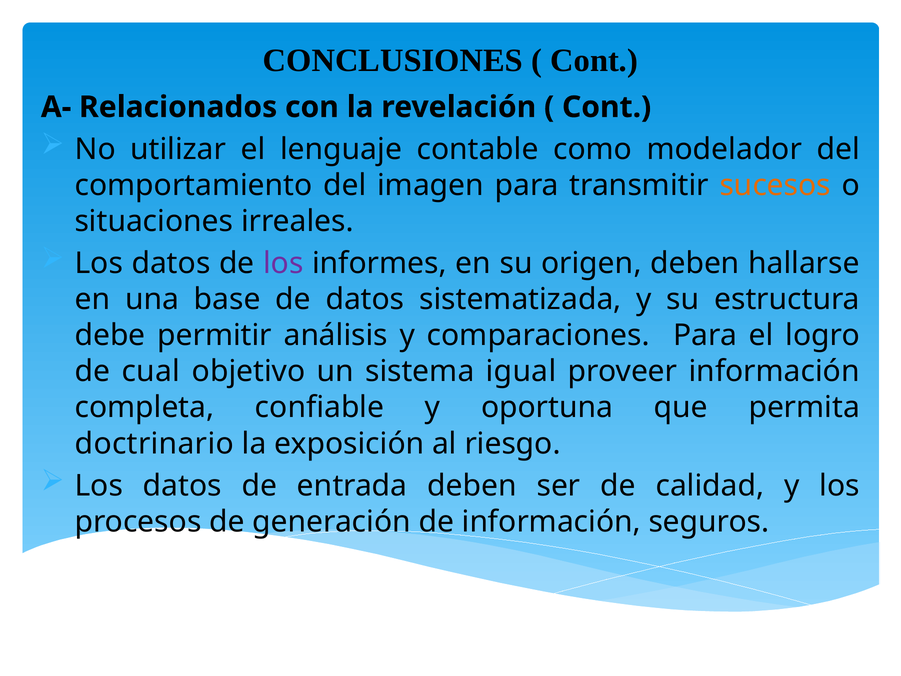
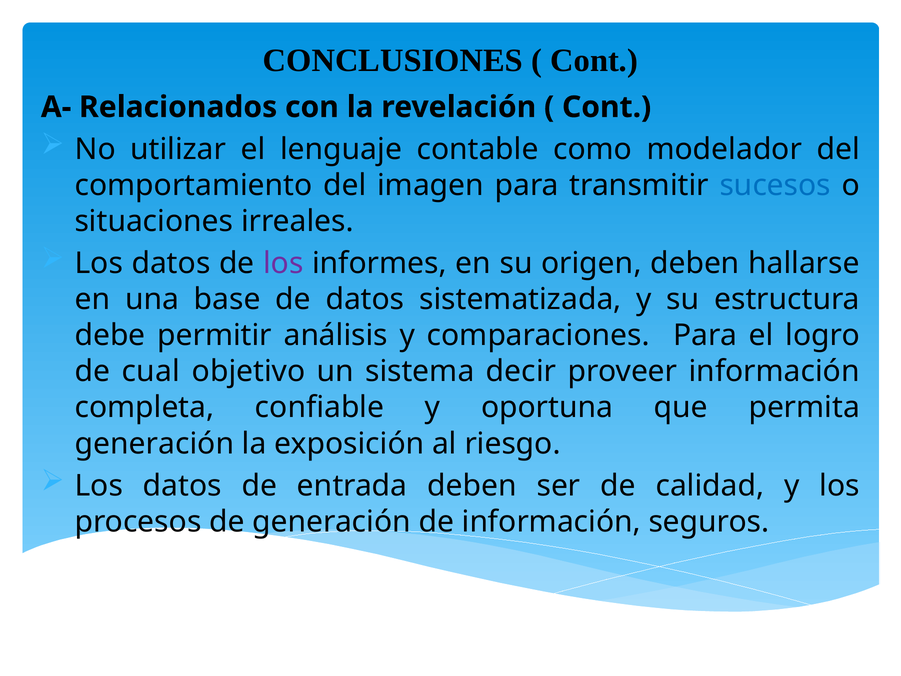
sucesos colour: orange -> blue
igual: igual -> decir
doctrinario at (154, 443): doctrinario -> generación
